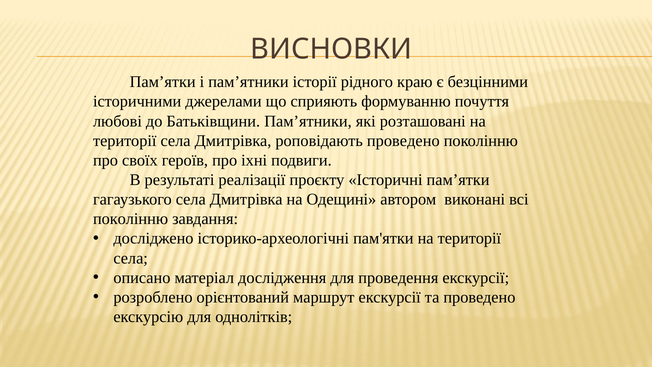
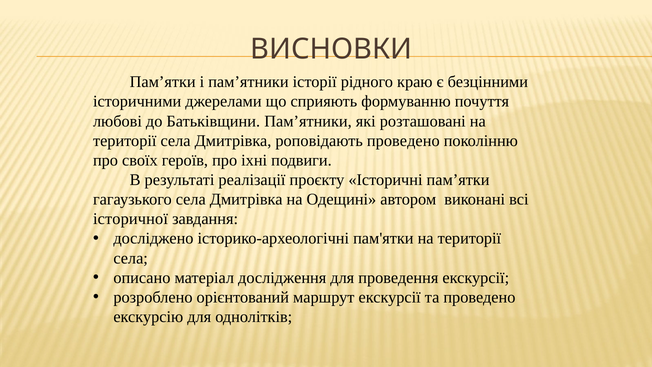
поколінню at (131, 219): поколінню -> історичної
